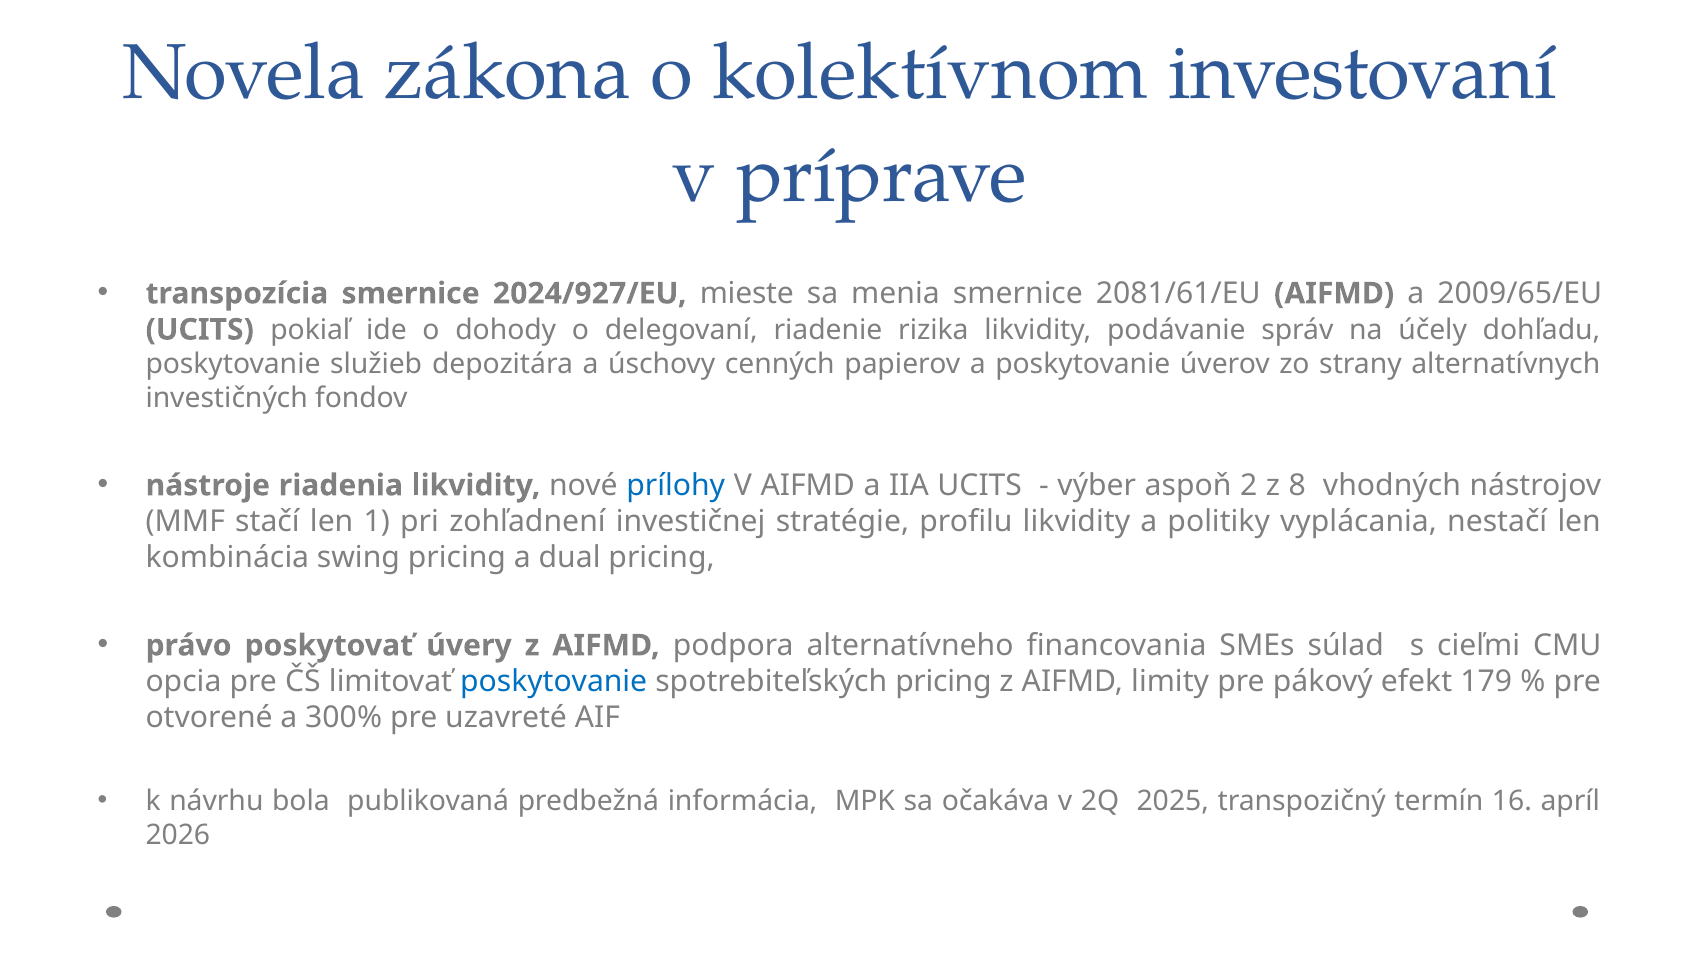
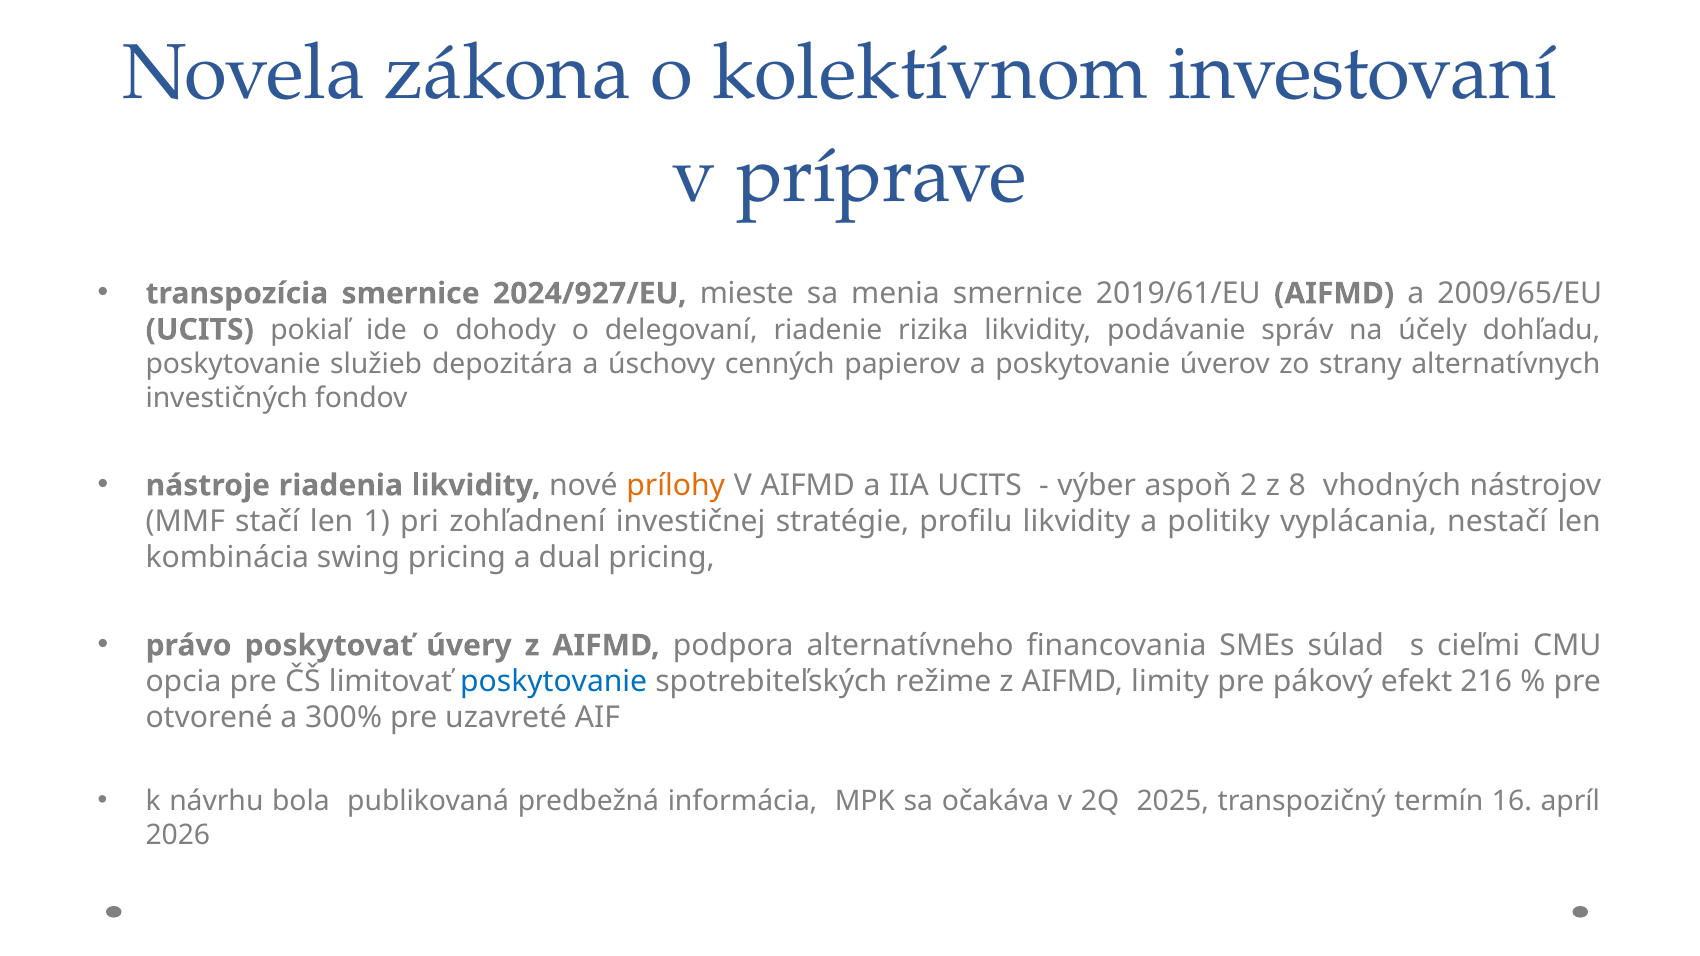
2081/61/EU: 2081/61/EU -> 2019/61/EU
prílohy colour: blue -> orange
spotrebiteľských pricing: pricing -> režime
179: 179 -> 216
